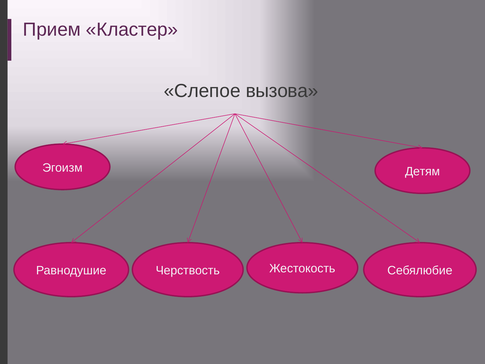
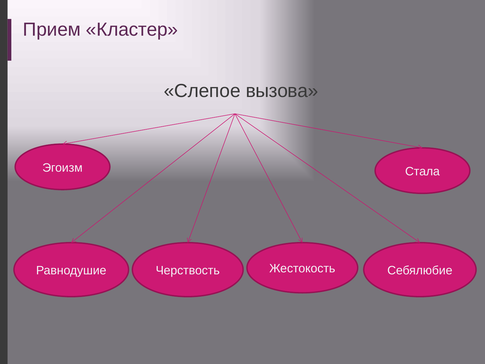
Детям: Детям -> Стала
